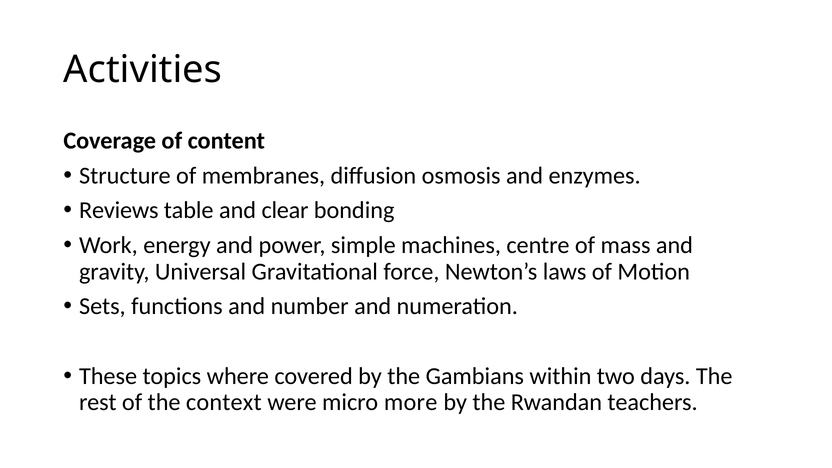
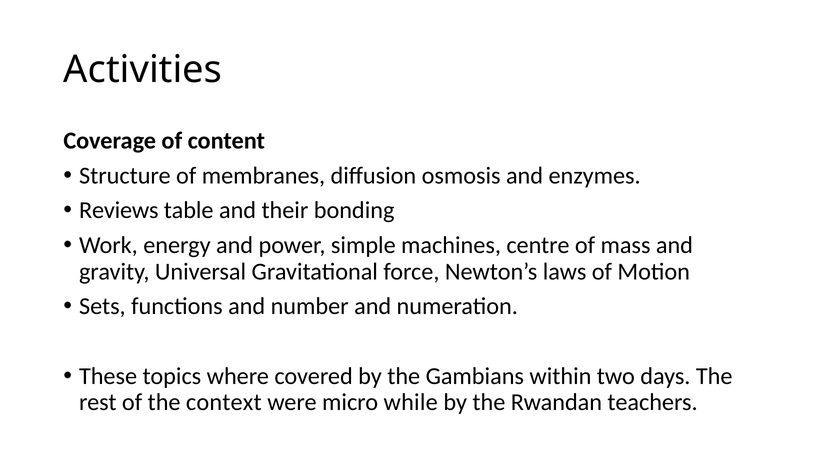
clear: clear -> their
more: more -> while
